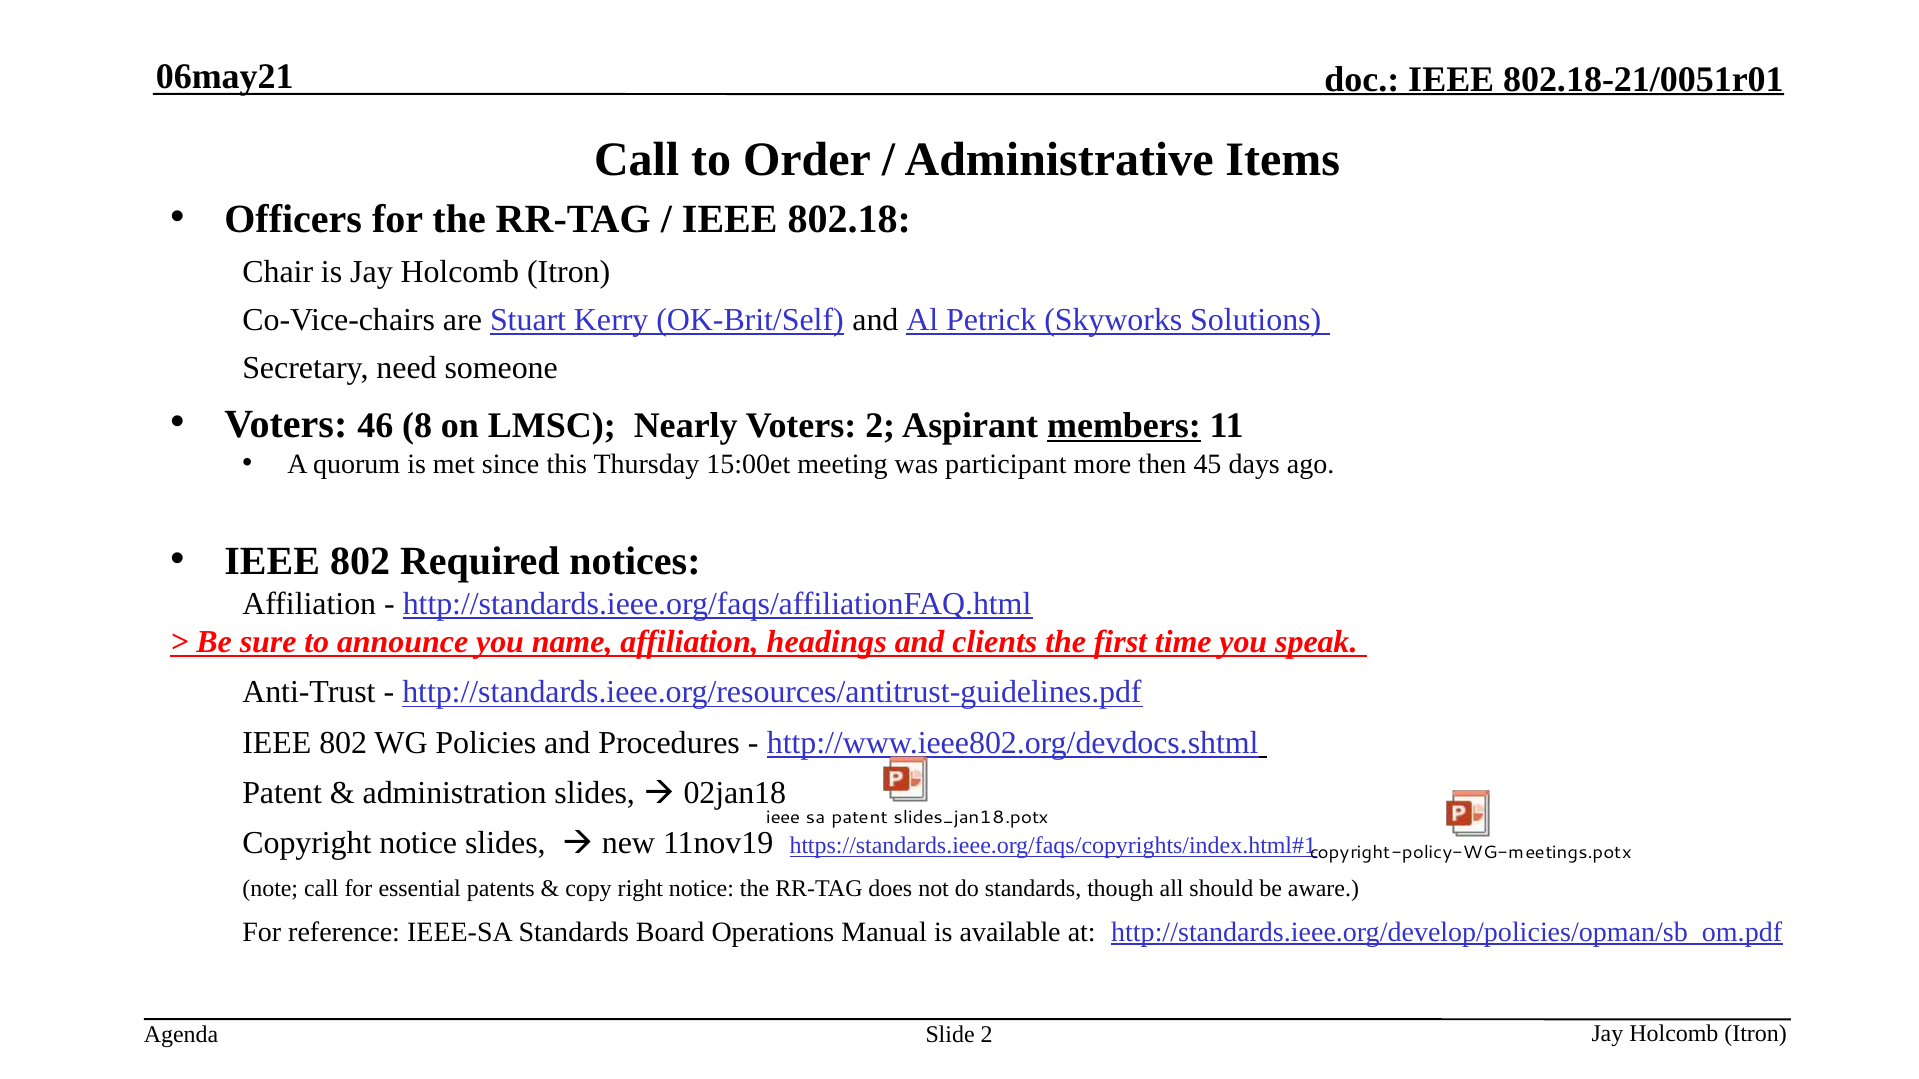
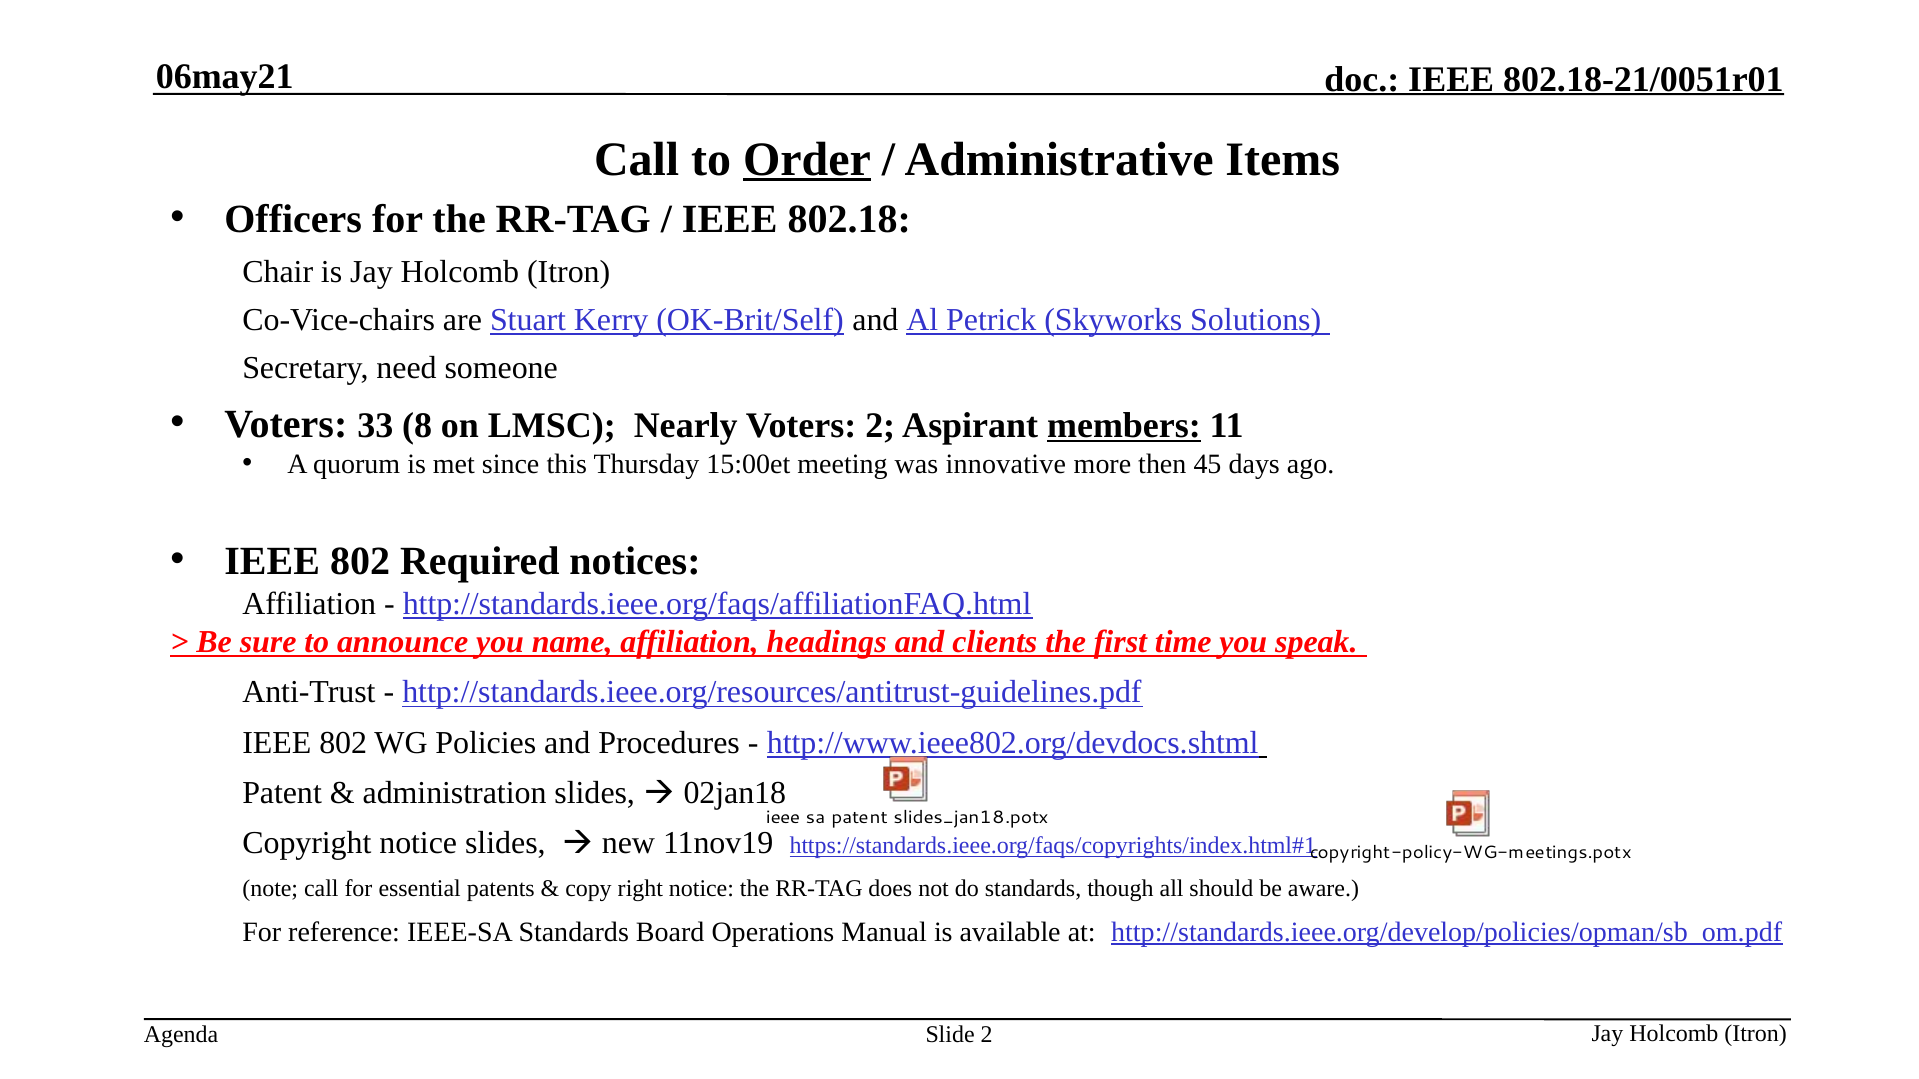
Order underline: none -> present
46: 46 -> 33
participant: participant -> innovative
